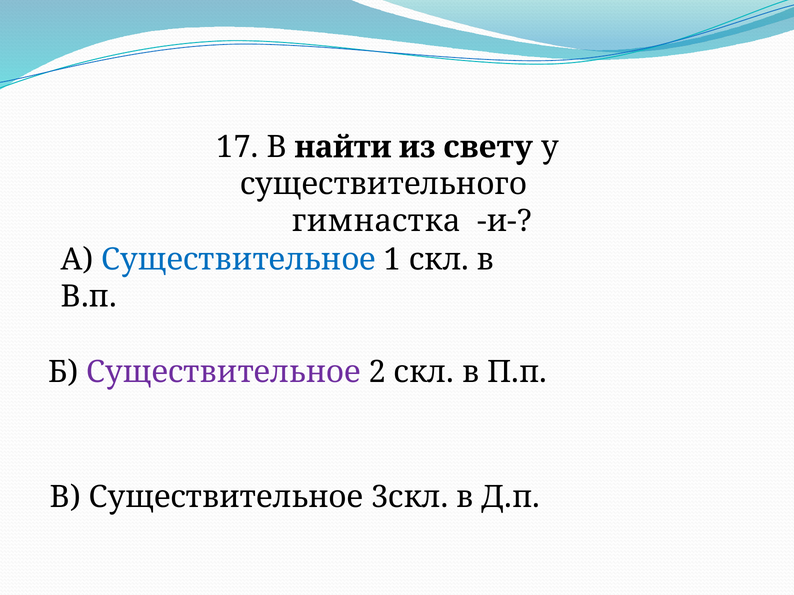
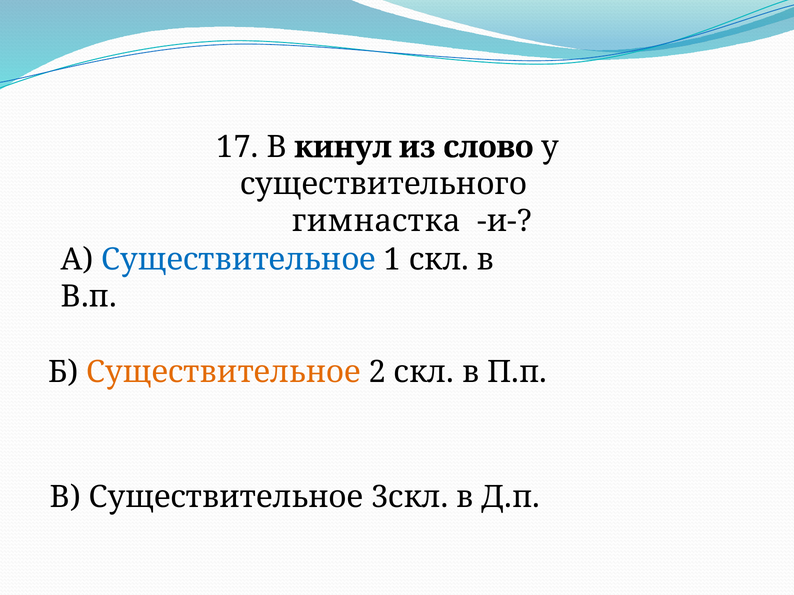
найти: найти -> кинул
свету: свету -> слово
Существительное at (224, 372) colour: purple -> orange
